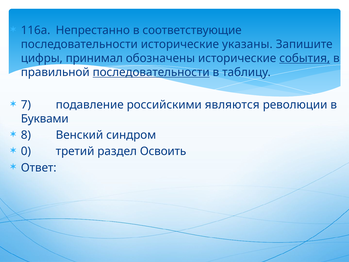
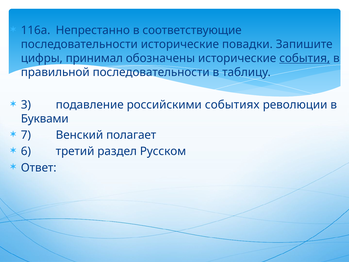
указаны: указаны -> повадки
последовательности at (151, 72) underline: present -> none
7: 7 -> 3
являются: являются -> событиях
8: 8 -> 7
синдром: синдром -> полагает
0: 0 -> 6
Освоить: Освоить -> Русском
